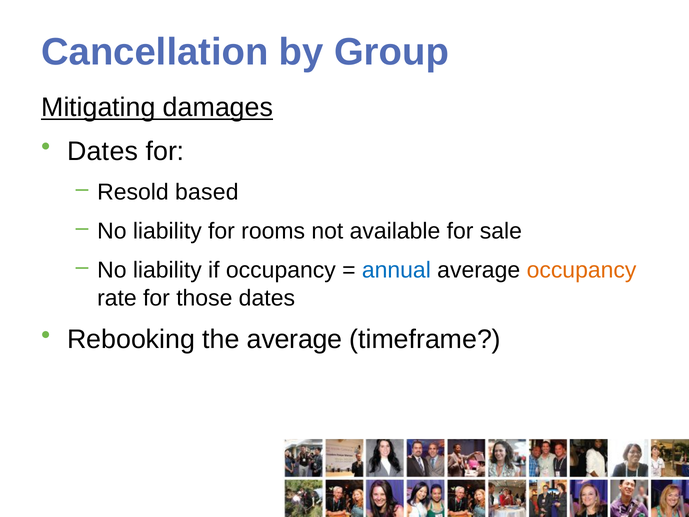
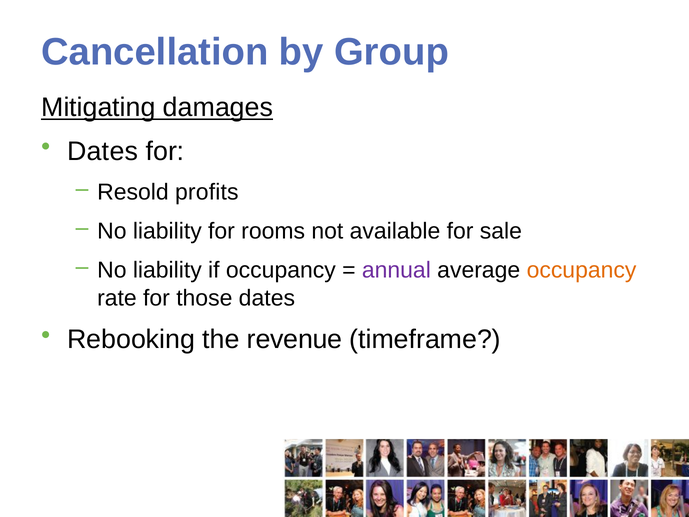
based: based -> profits
annual colour: blue -> purple
the average: average -> revenue
